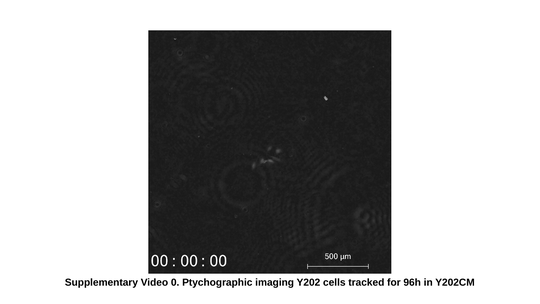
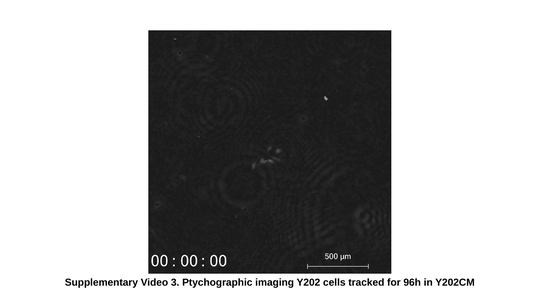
0: 0 -> 3
